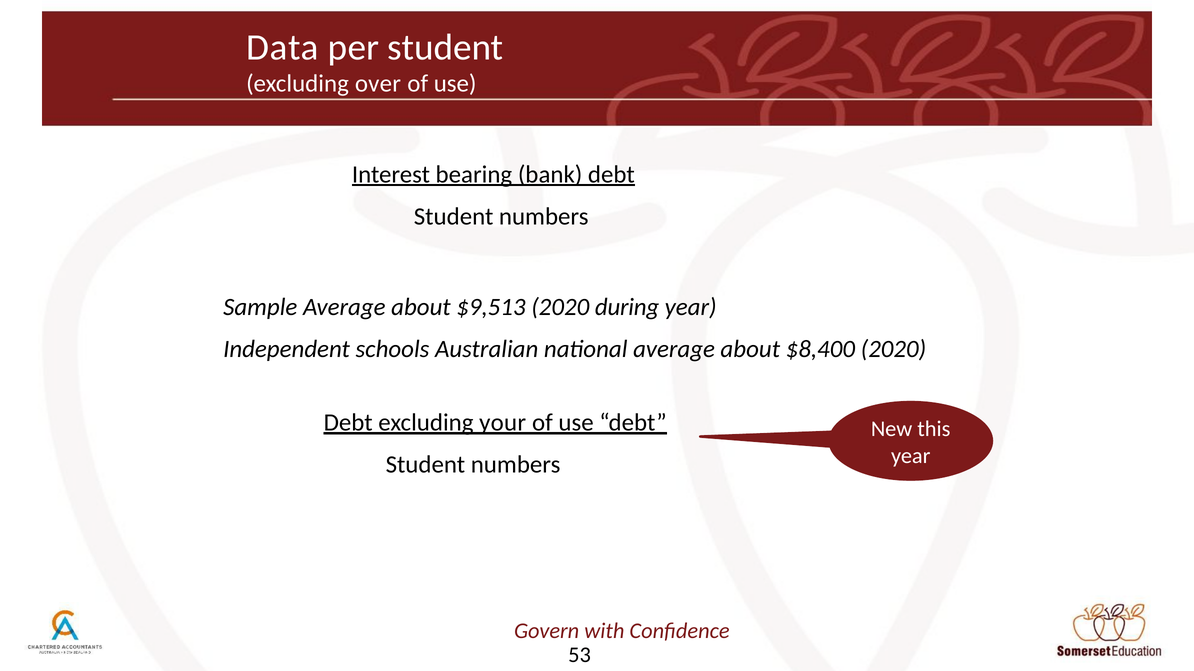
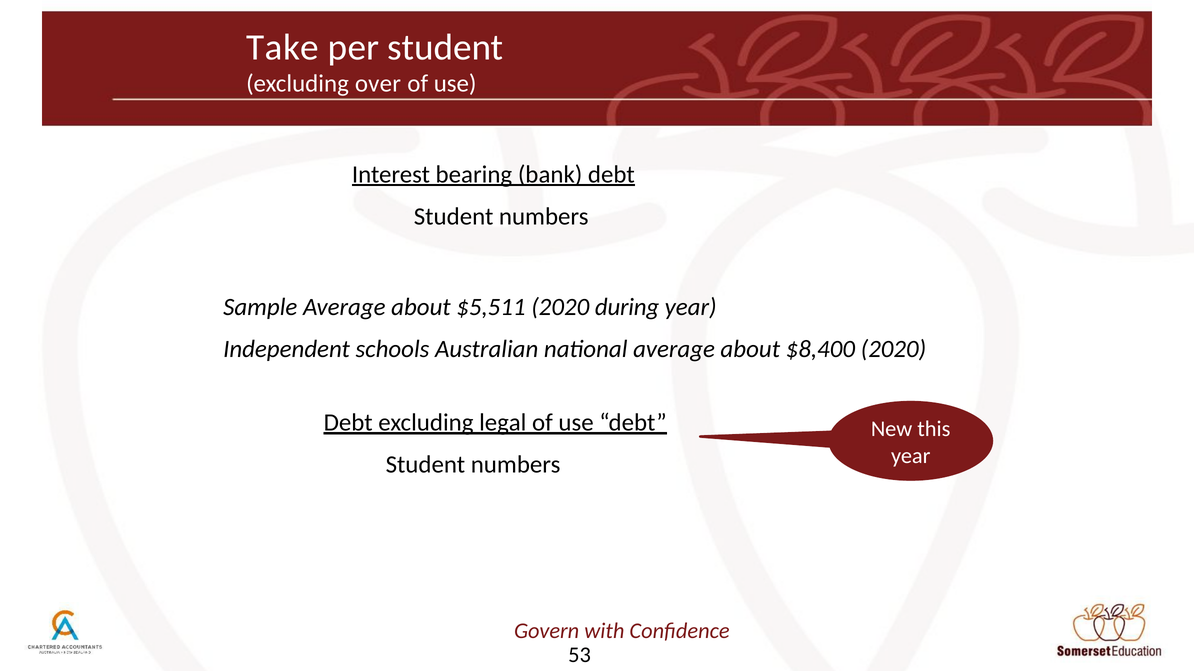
Data: Data -> Take
$9,513: $9,513 -> $5,511
your: your -> legal
